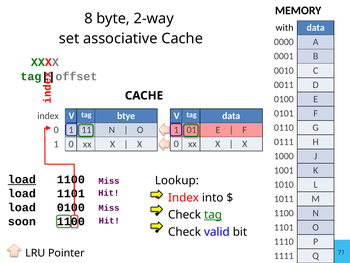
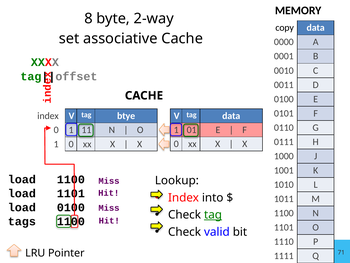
with: with -> copy
load at (22, 179) underline: present -> none
soon: soon -> tags
